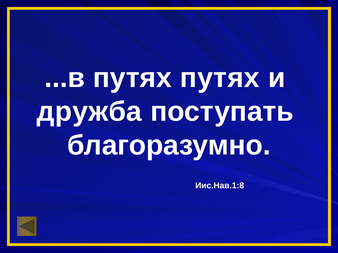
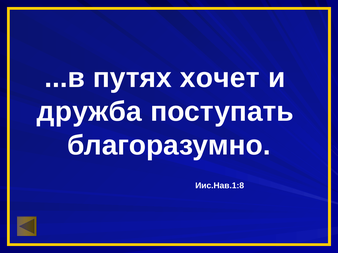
путях путях: путях -> хочет
